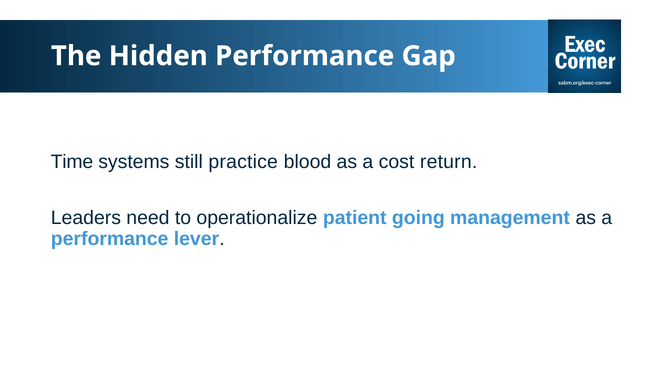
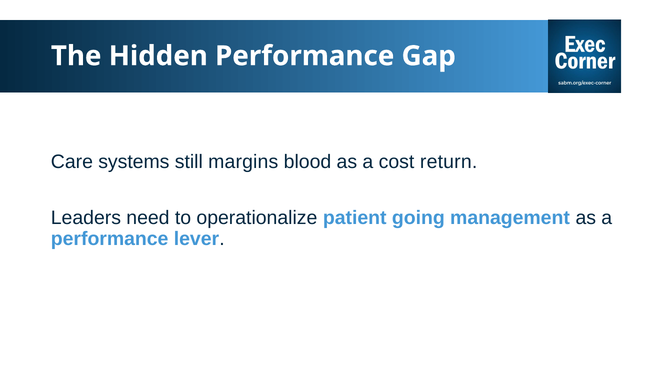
Time: Time -> Care
practice: practice -> margins
